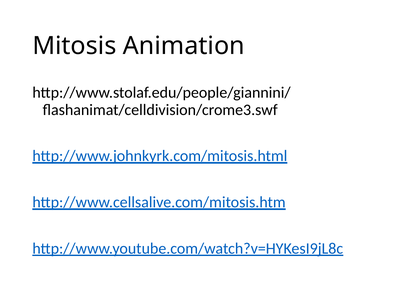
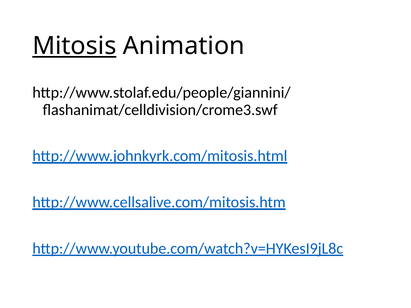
Mitosis underline: none -> present
